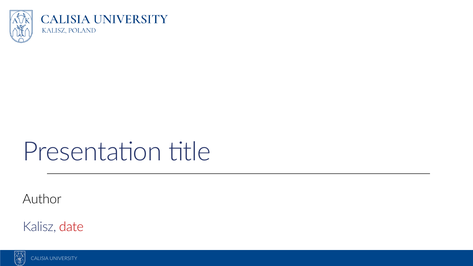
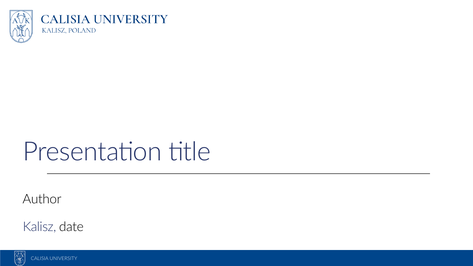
date colour: red -> black
